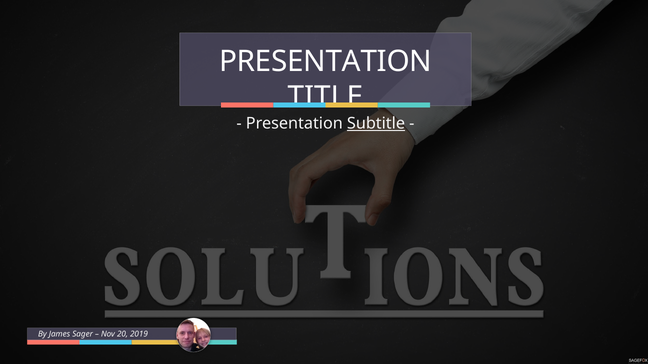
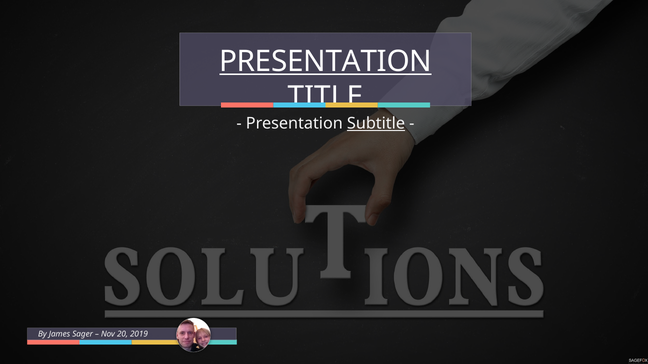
PRESENTATION at (326, 62) underline: none -> present
